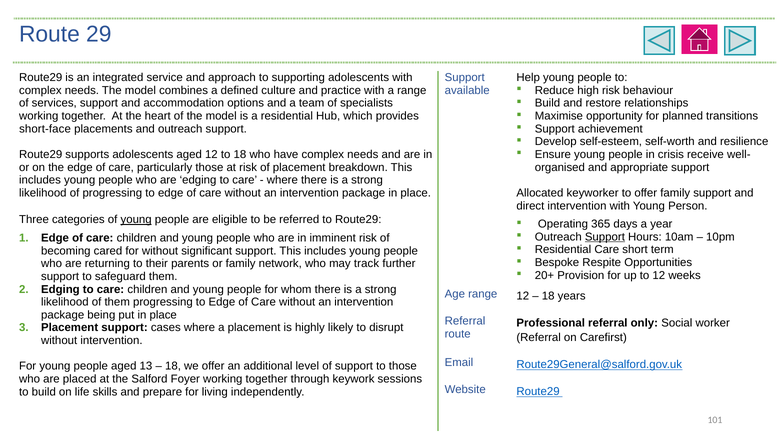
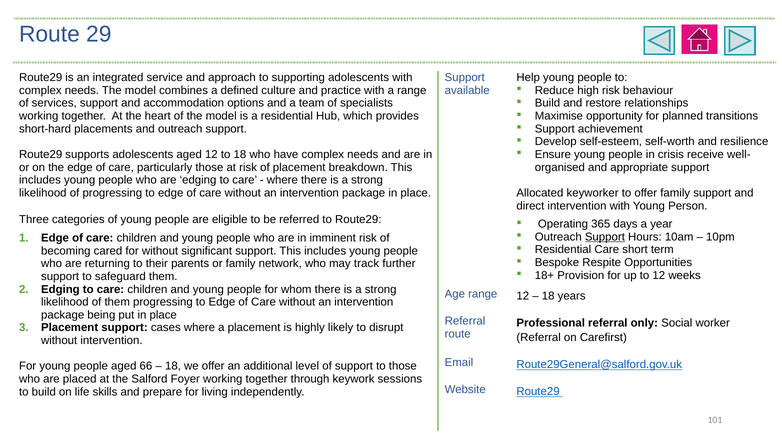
short-face: short-face -> short-hard
young at (136, 220) underline: present -> none
20+: 20+ -> 18+
13: 13 -> 66
